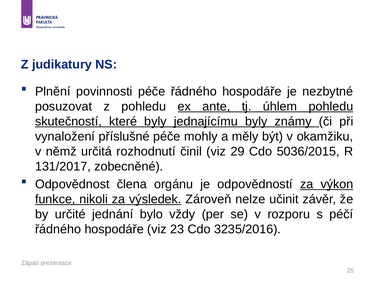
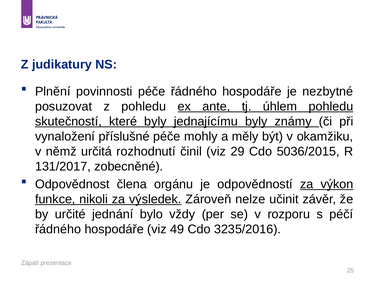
23: 23 -> 49
